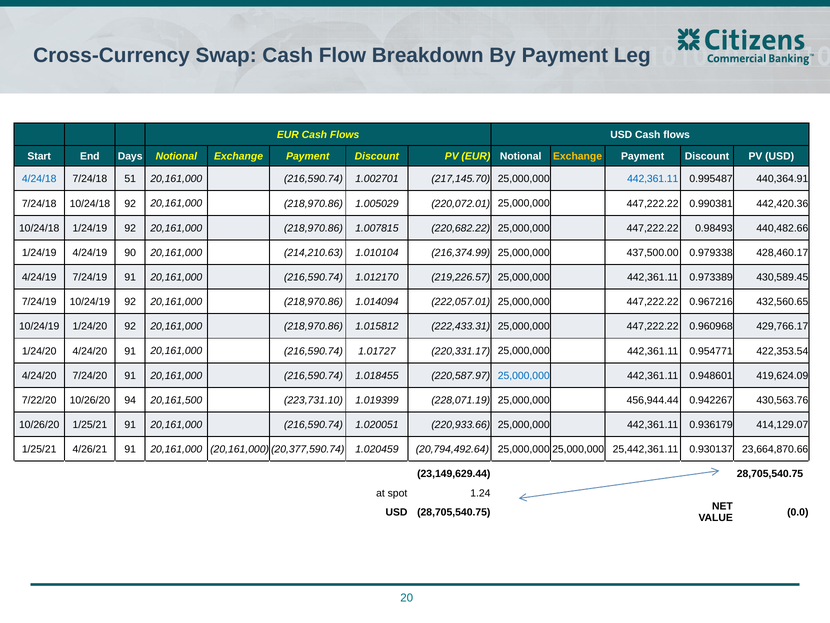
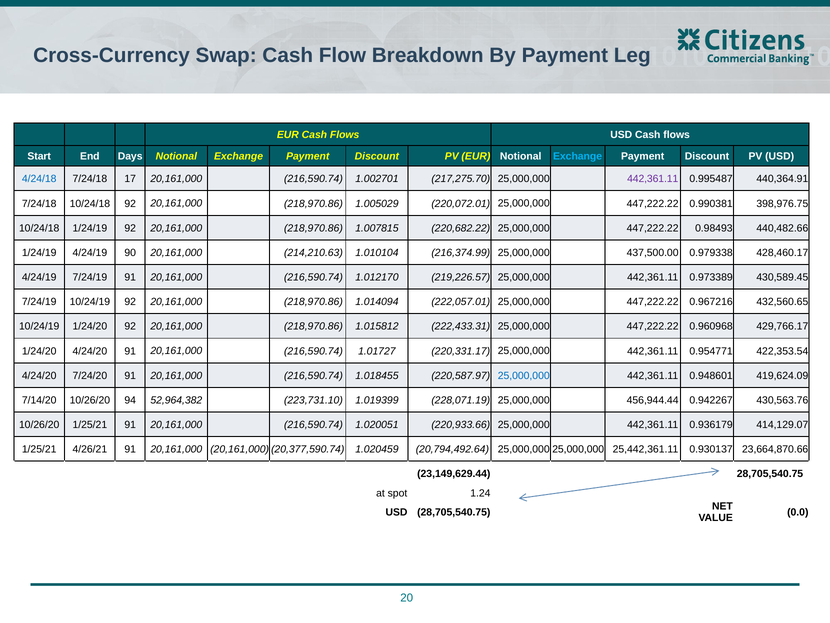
Exchange at (578, 156) colour: yellow -> light blue
51: 51 -> 17
217,145.70: 217,145.70 -> 217,275.70
442,361.11 at (653, 179) colour: blue -> purple
442,420.36: 442,420.36 -> 398,976.75
7/22/20: 7/22/20 -> 7/14/20
20,161,500: 20,161,500 -> 52,964,382
